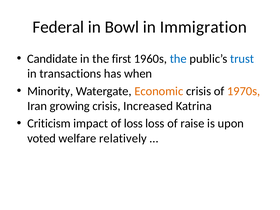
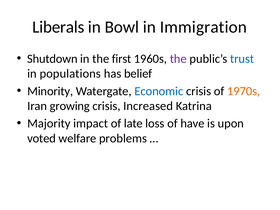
Federal: Federal -> Liberals
Candidate: Candidate -> Shutdown
the at (178, 59) colour: blue -> purple
transactions: transactions -> populations
when: when -> belief
Economic colour: orange -> blue
Criticism: Criticism -> Majority
of loss: loss -> late
raise: raise -> have
relatively: relatively -> problems
